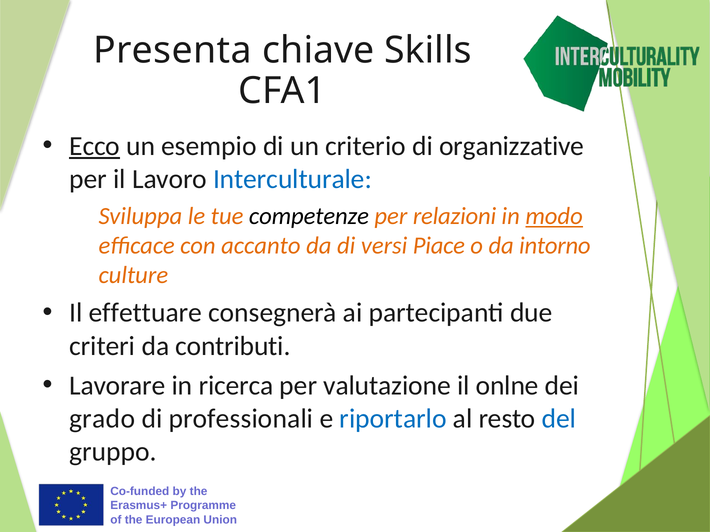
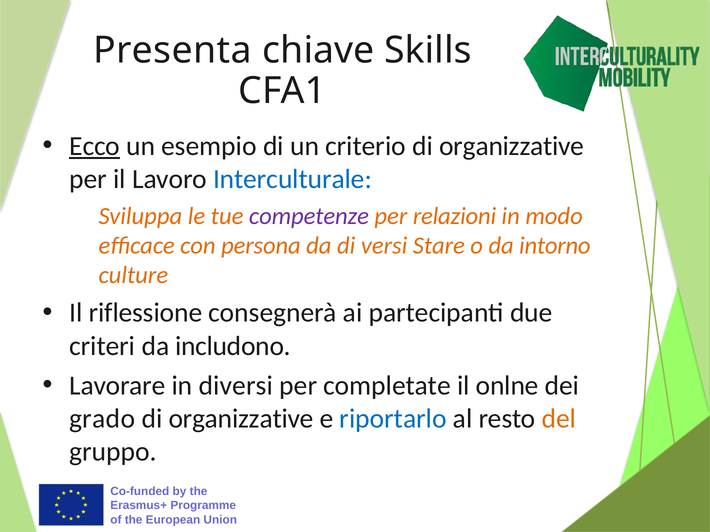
competenze colour: black -> purple
modo underline: present -> none
accanto: accanto -> persona
Piace: Piace -> Stare
effettuare: effettuare -> riflessione
contributi: contributi -> includono
ricerca: ricerca -> diversi
valutazione: valutazione -> completate
professionali at (241, 419): professionali -> organizzative
del colour: blue -> orange
